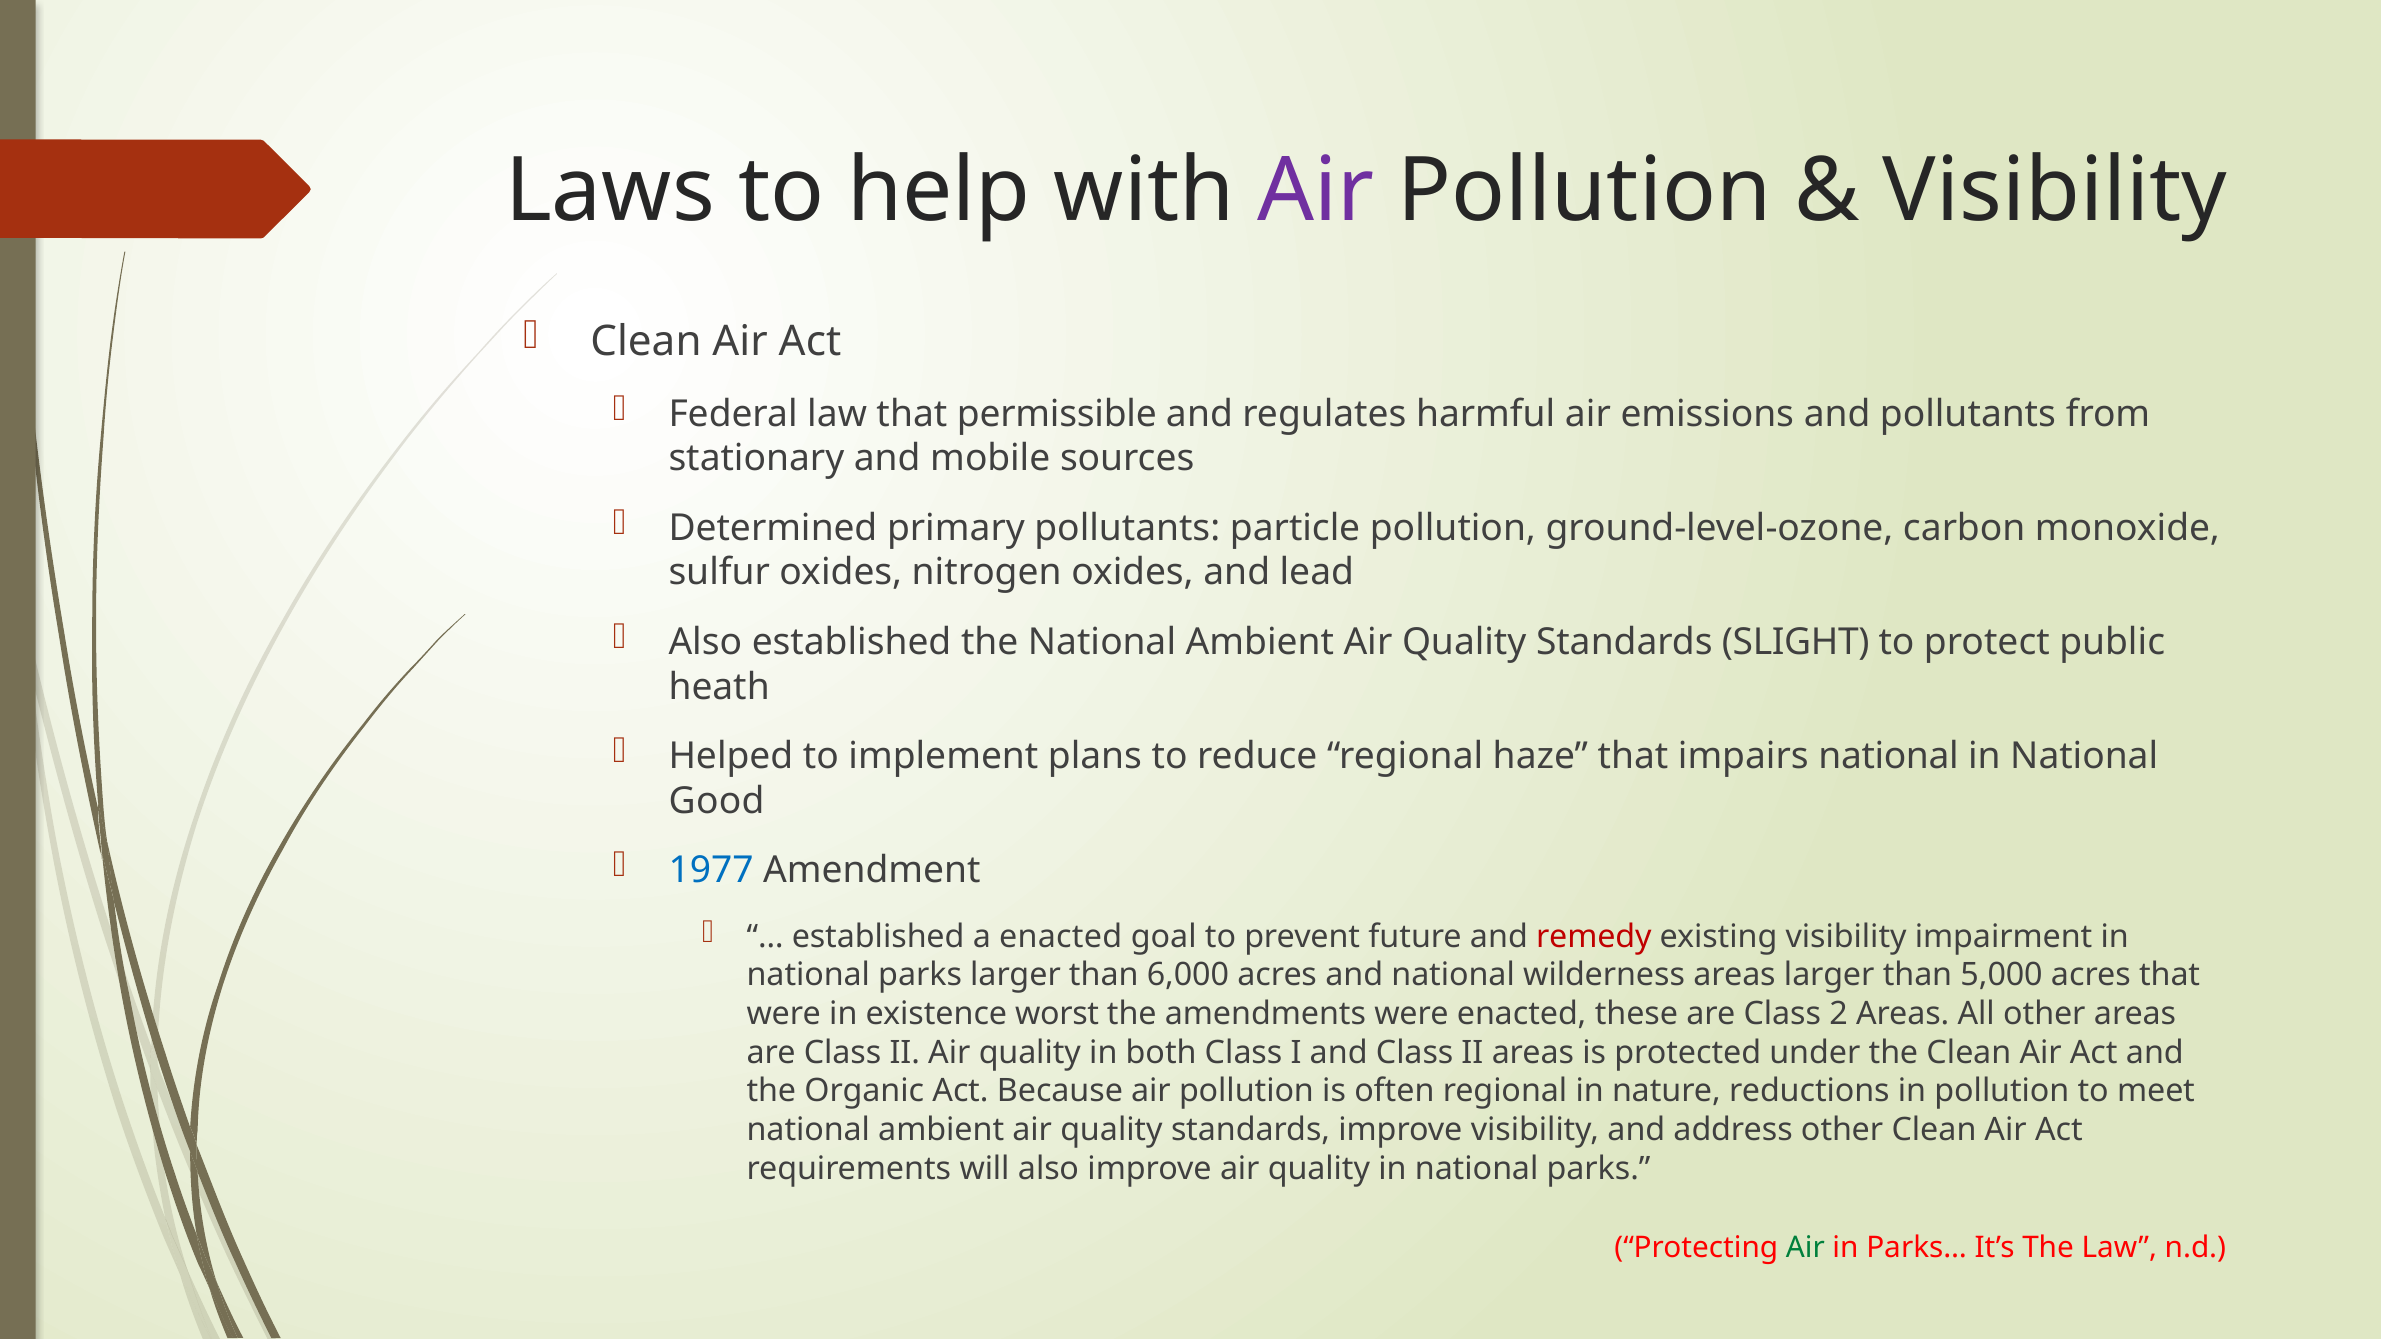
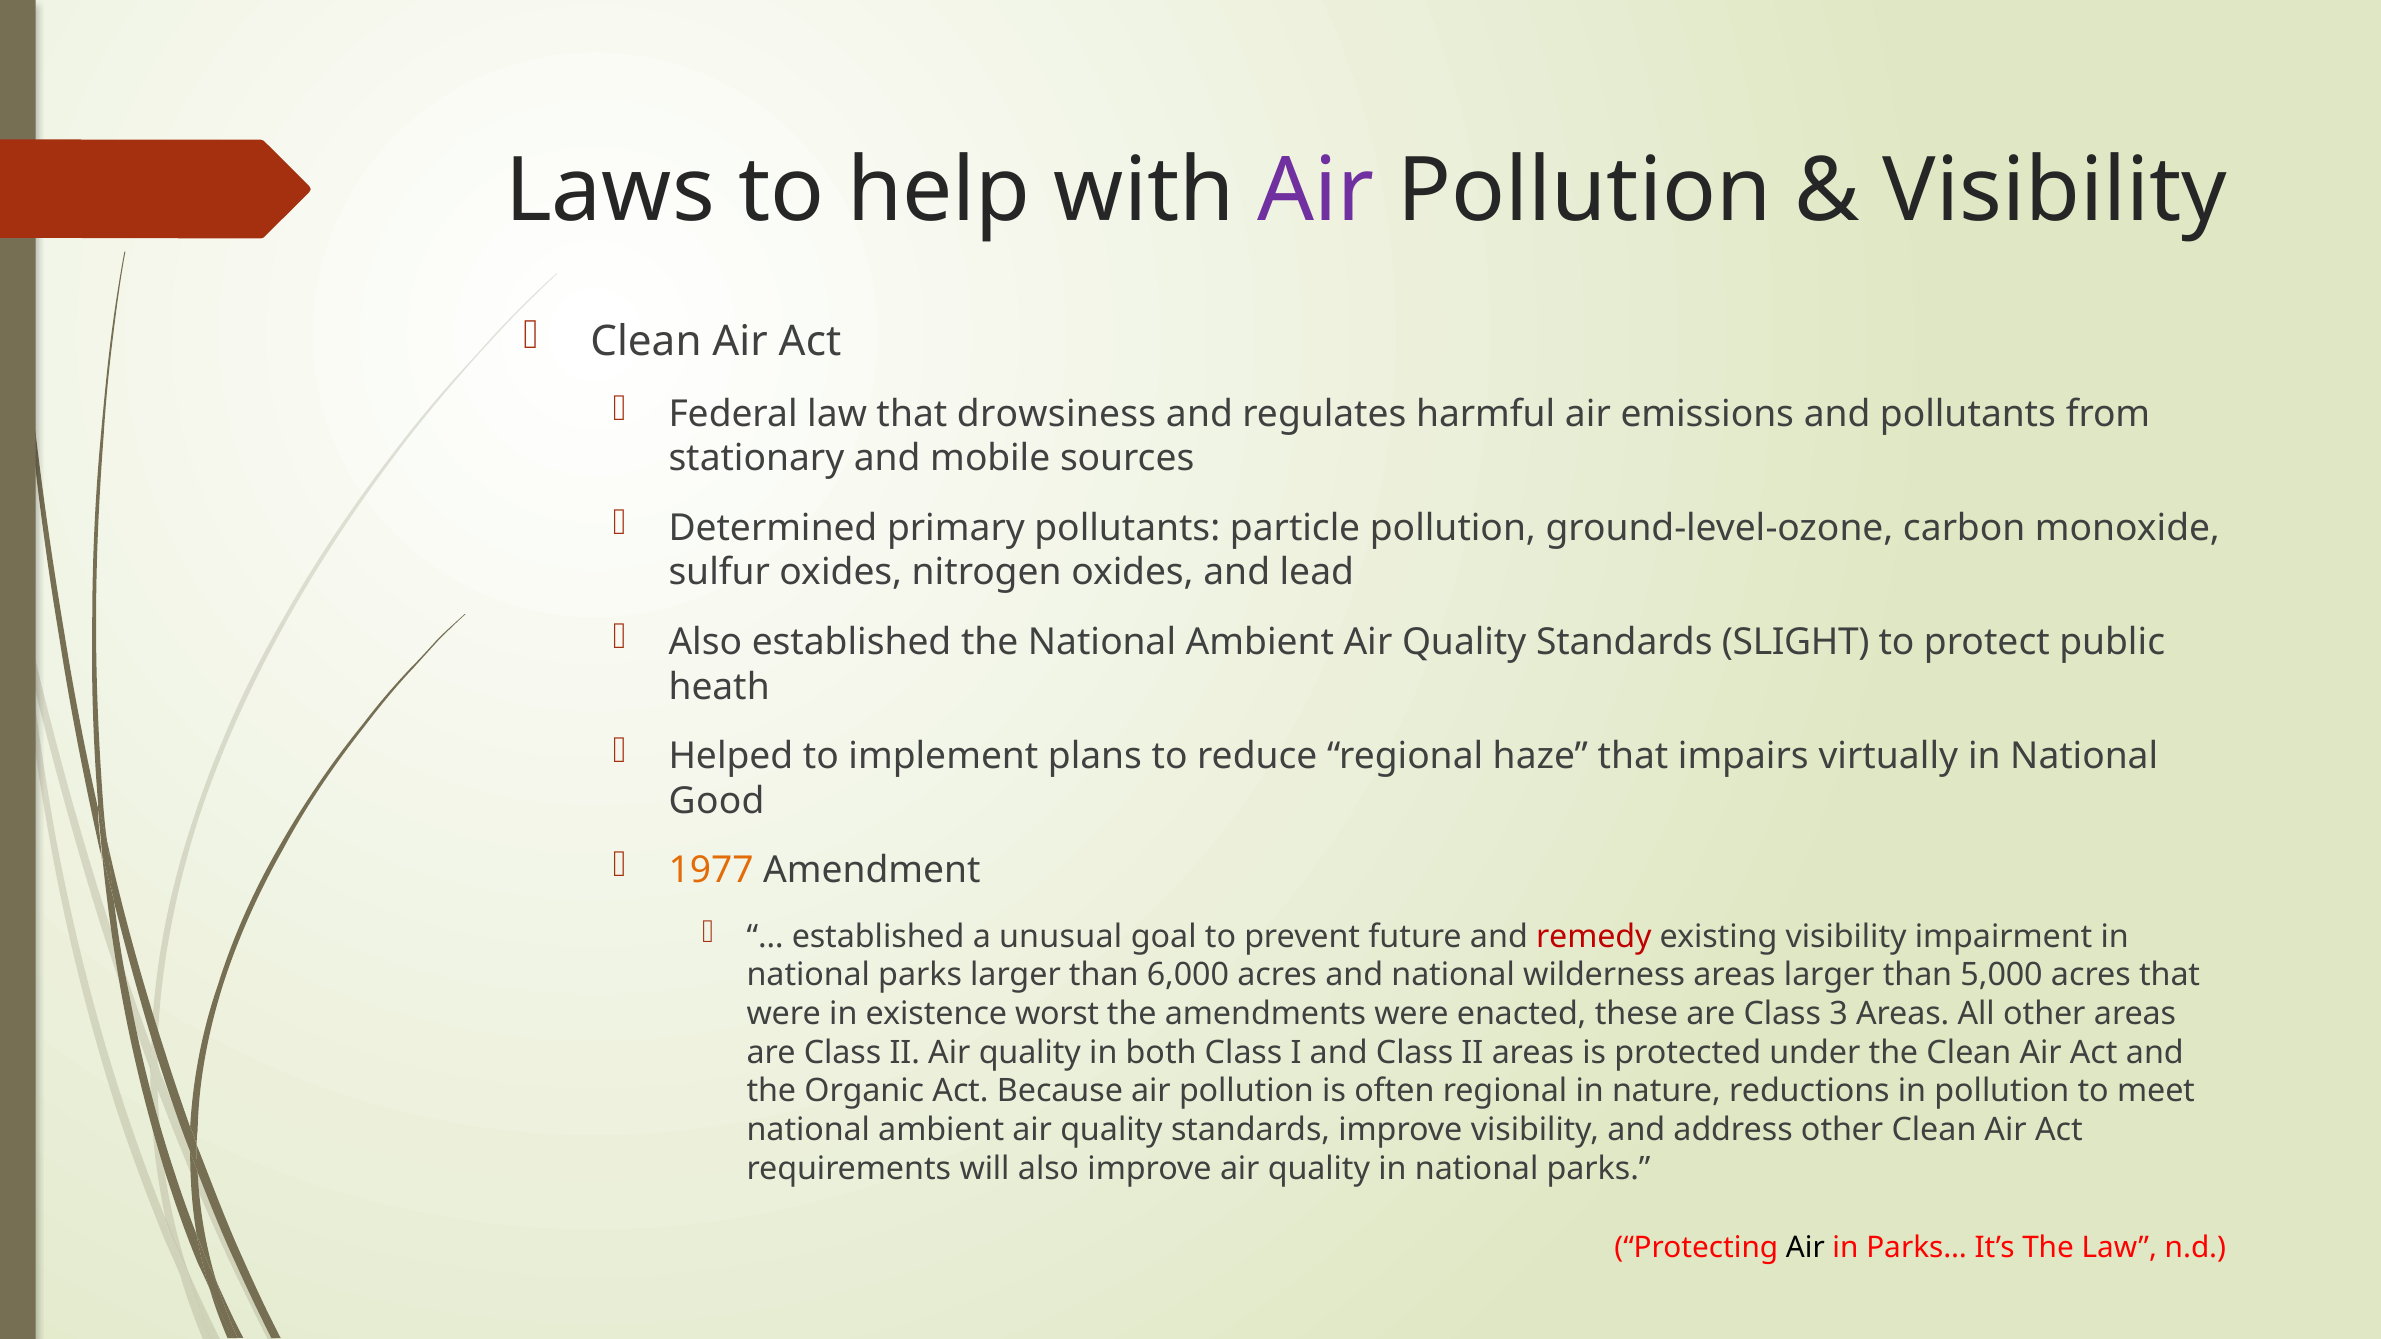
permissible: permissible -> drowsiness
impairs national: national -> virtually
1977 colour: blue -> orange
a enacted: enacted -> unusual
2: 2 -> 3
Air at (1805, 1248) colour: green -> black
